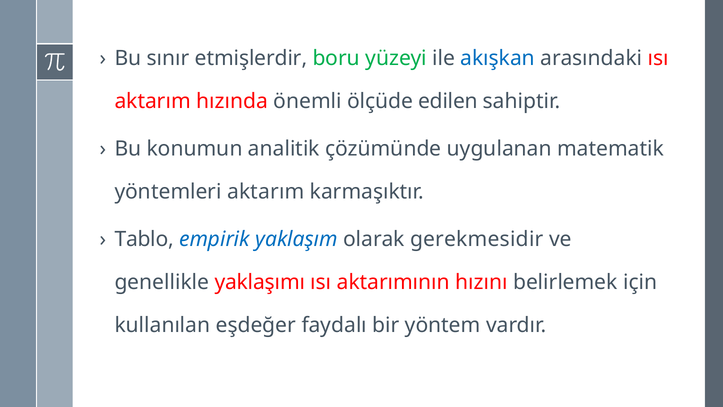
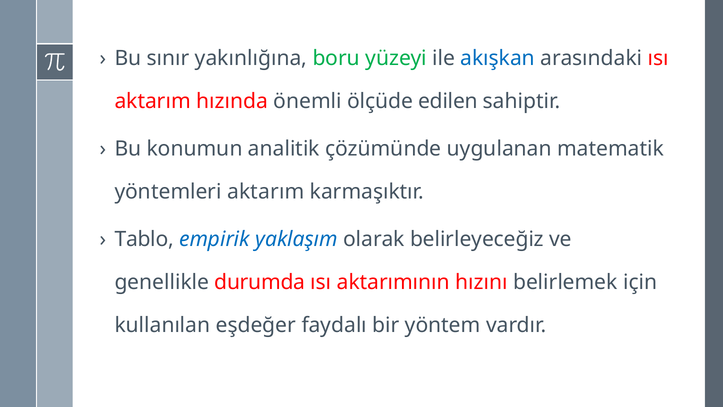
etmişlerdir: etmişlerdir -> yakınlığına
gerekmesidir: gerekmesidir -> belirleyeceğiz
yaklaşımı: yaklaşımı -> durumda
